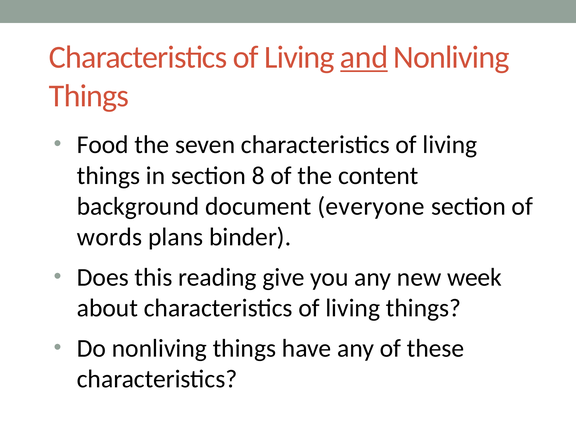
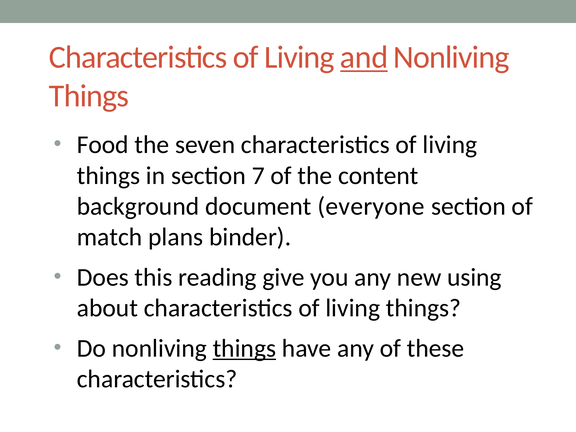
8: 8 -> 7
words: words -> match
week: week -> using
things at (244, 348) underline: none -> present
